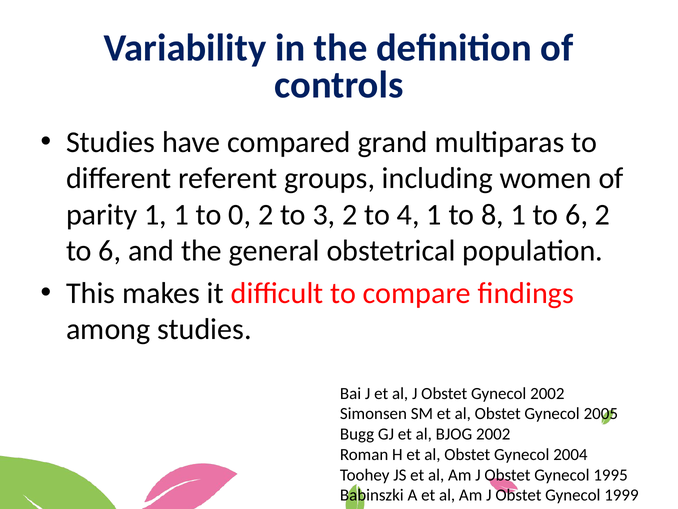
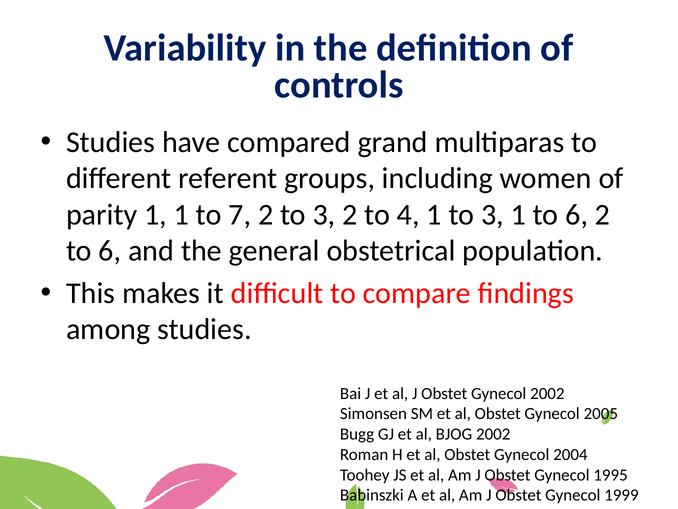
0: 0 -> 7
1 to 8: 8 -> 3
